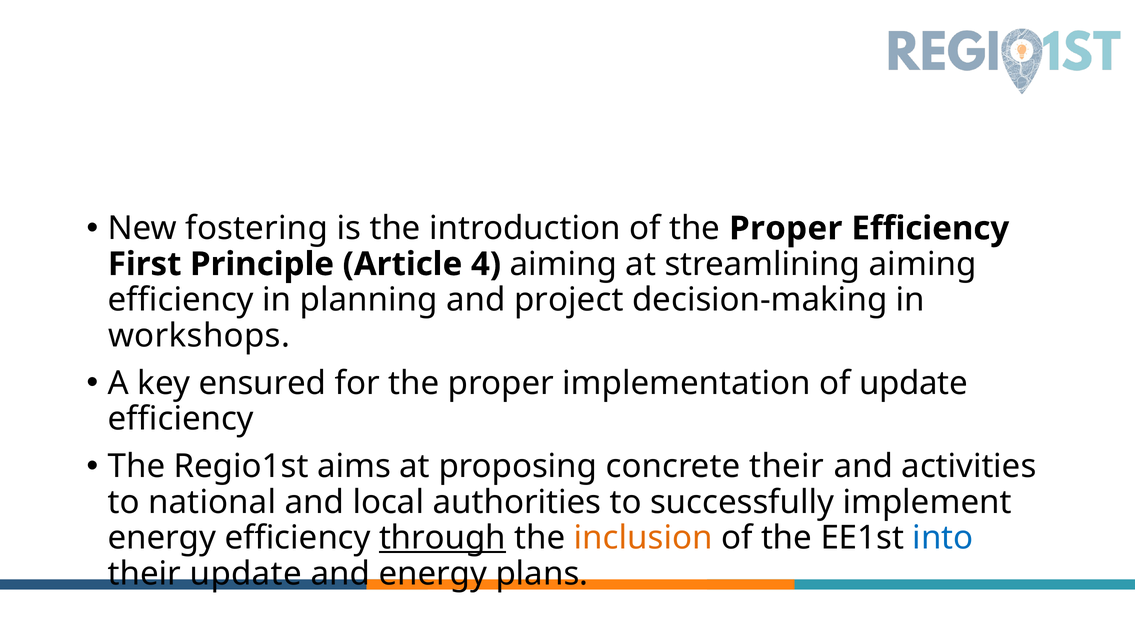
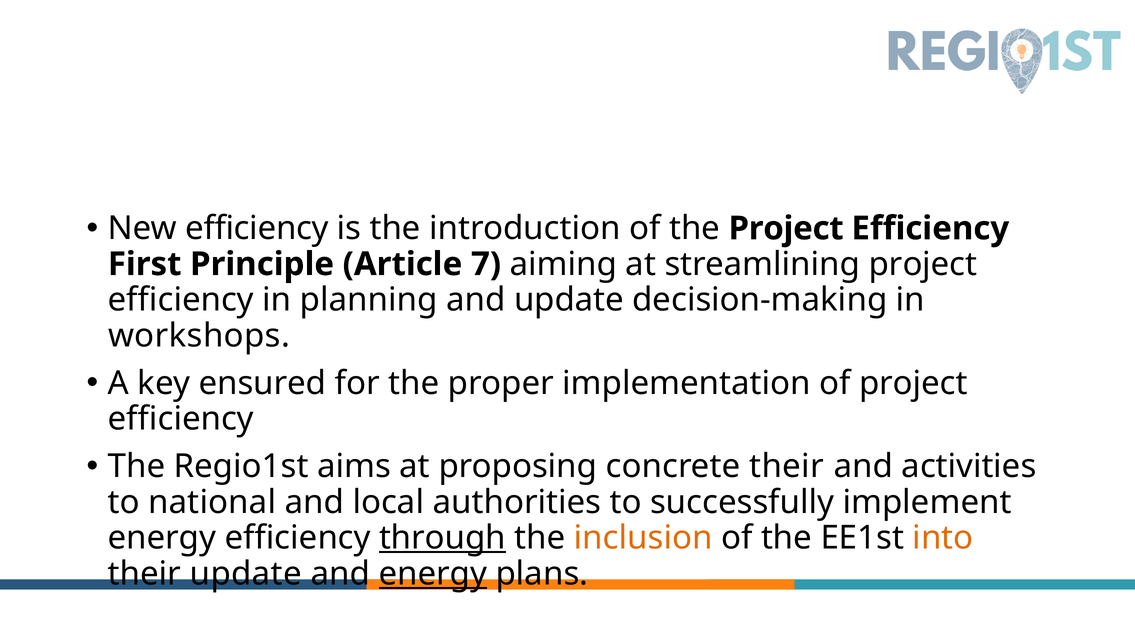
New fostering: fostering -> efficiency
of the Proper: Proper -> Project
4: 4 -> 7
streamlining aiming: aiming -> project
and project: project -> update
of update: update -> project
into colour: blue -> orange
energy at (433, 574) underline: none -> present
